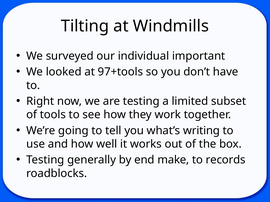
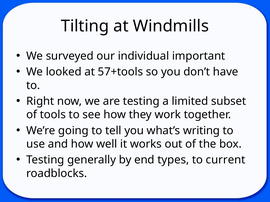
97+tools: 97+tools -> 57+tools
make: make -> types
records: records -> current
